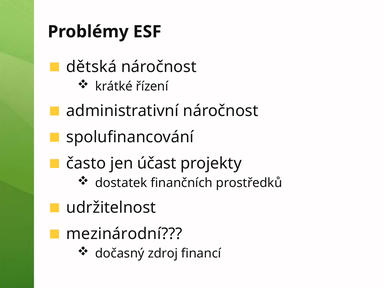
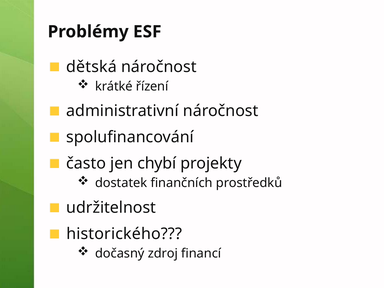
účast: účast -> chybí
mezinárodní: mezinárodní -> historického
